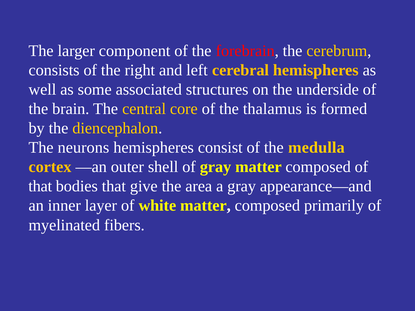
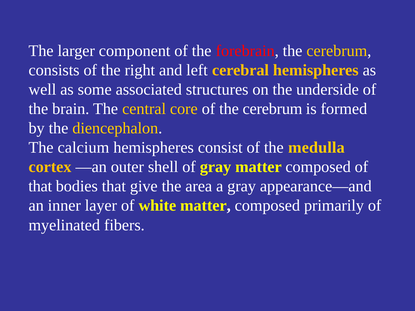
of the thalamus: thalamus -> cerebrum
neurons: neurons -> calcium
